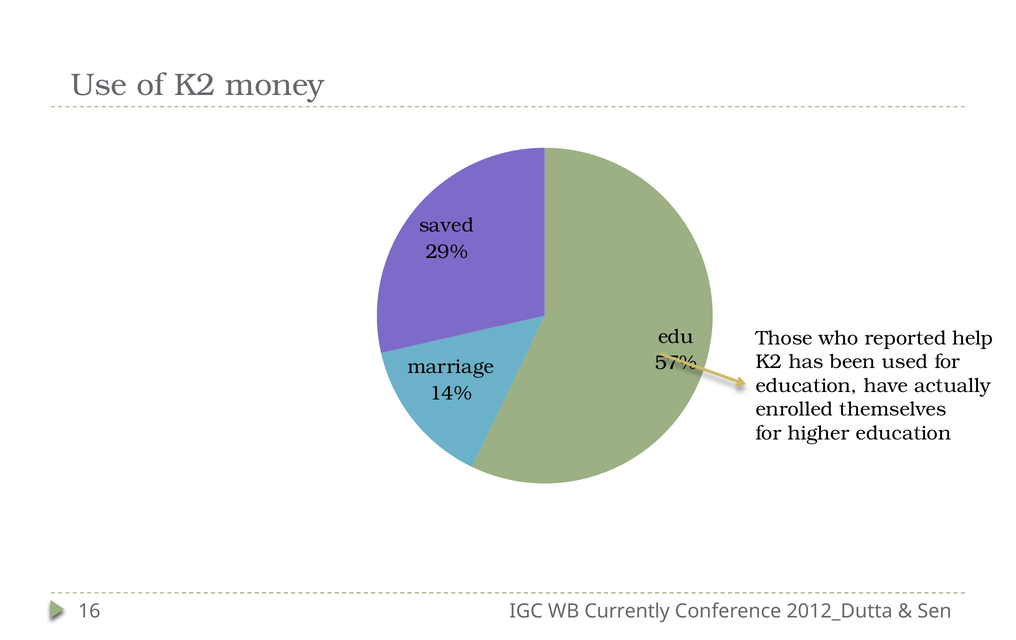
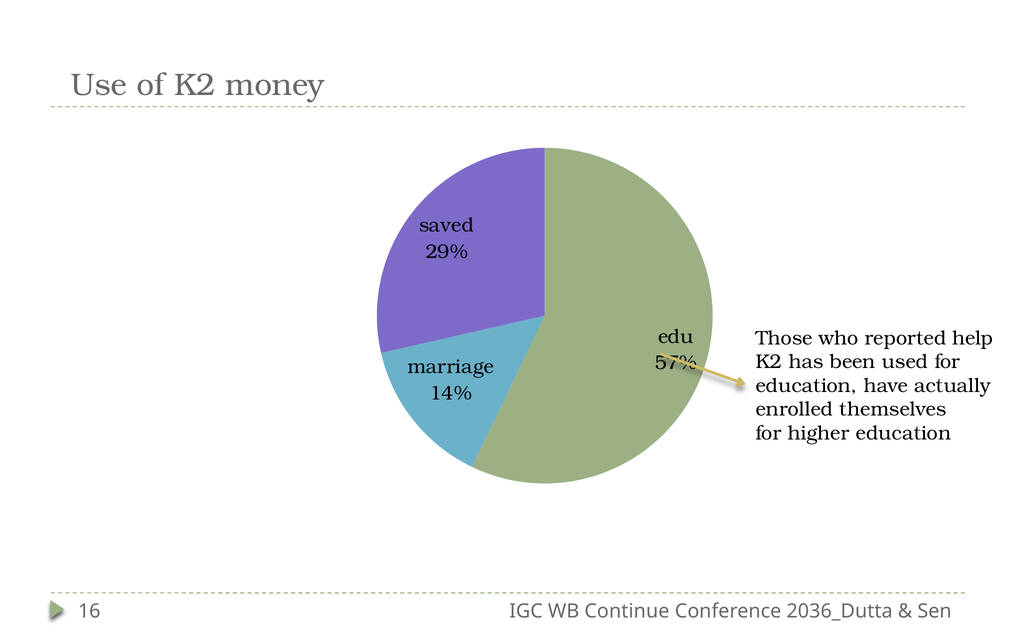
Currently: Currently -> Continue
2012_Dutta: 2012_Dutta -> 2036_Dutta
